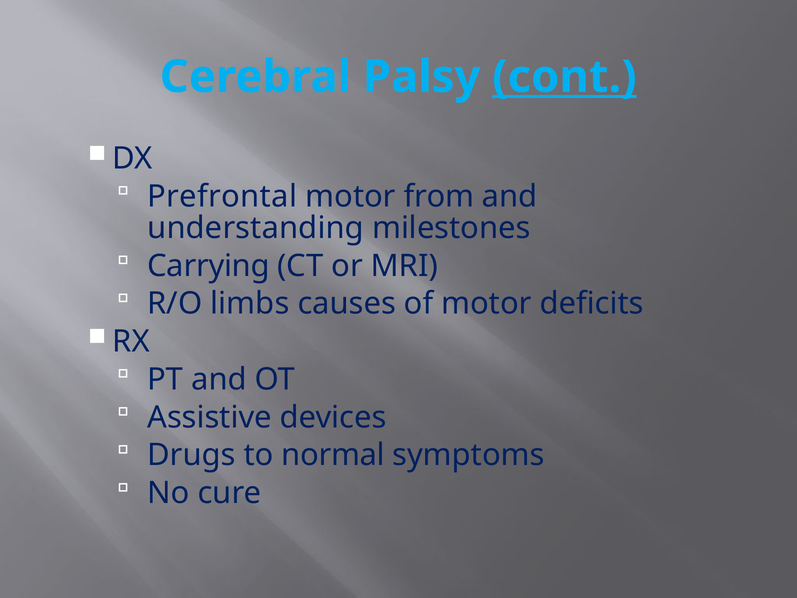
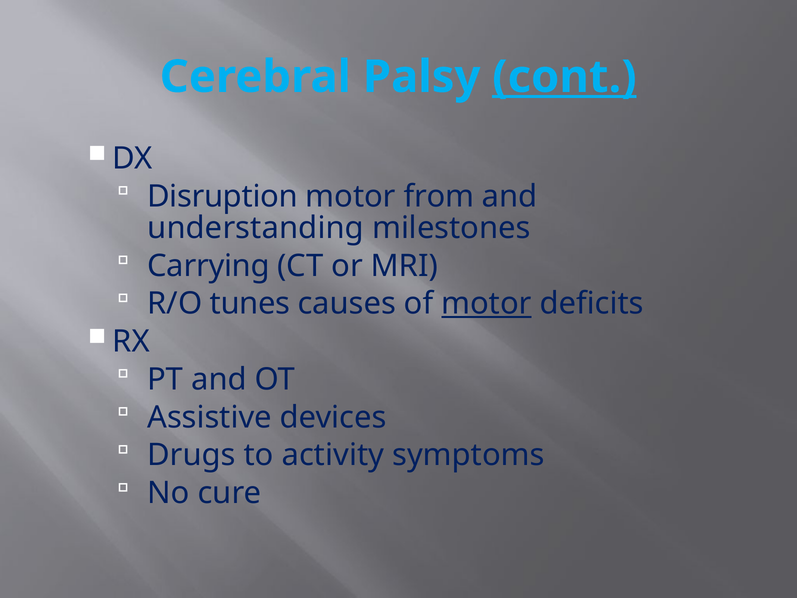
Prefrontal: Prefrontal -> Disruption
limbs: limbs -> tunes
motor at (486, 304) underline: none -> present
normal: normal -> activity
